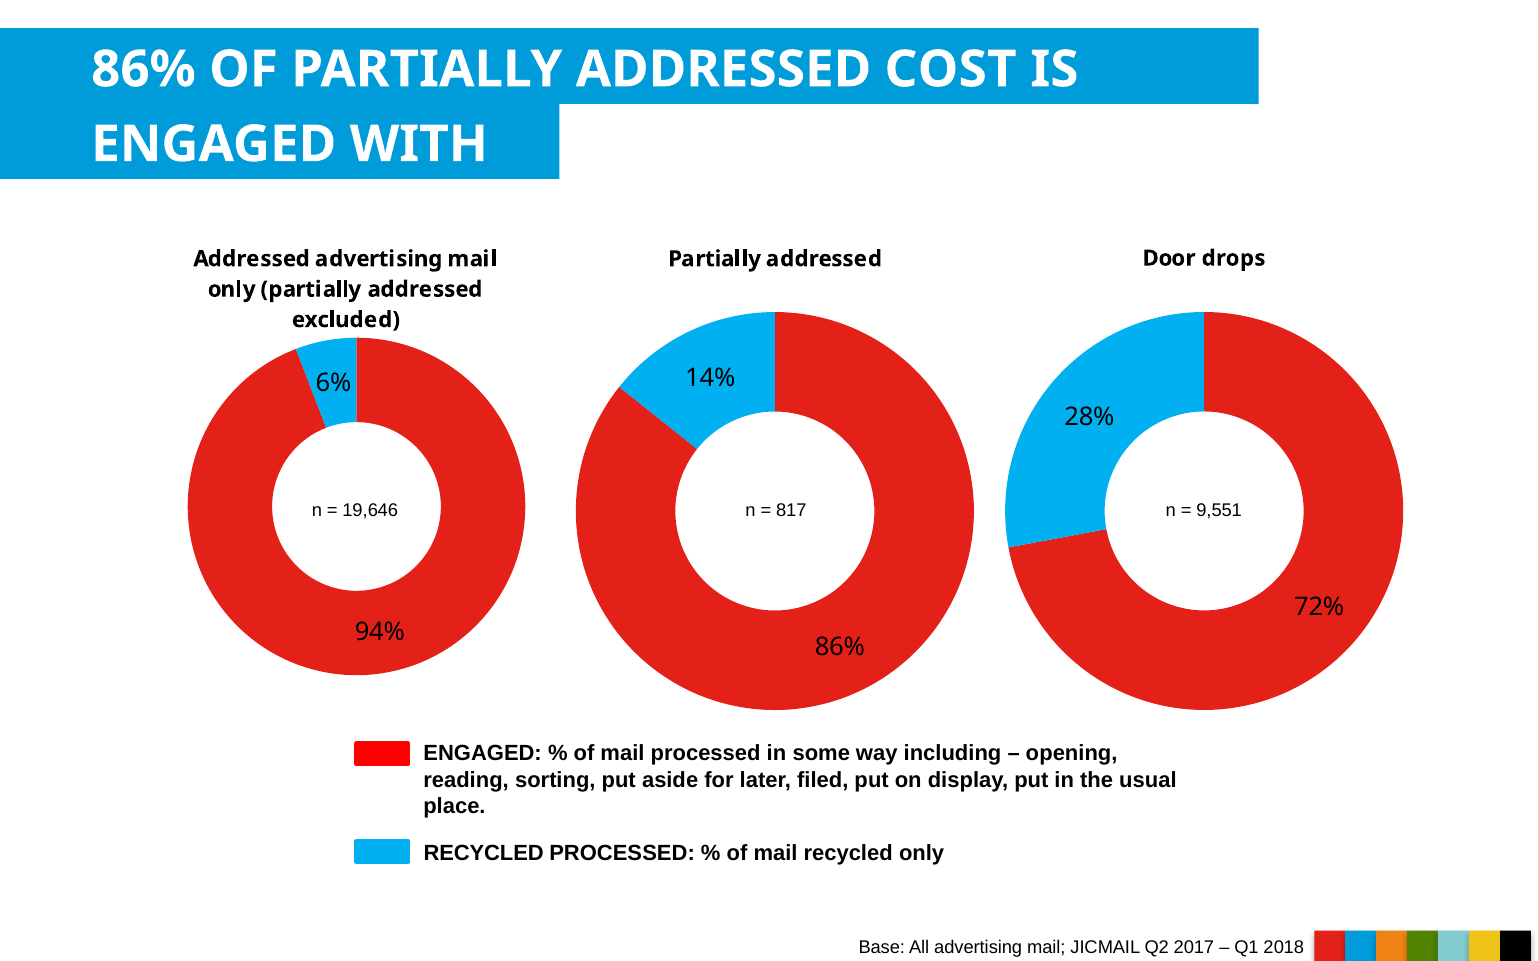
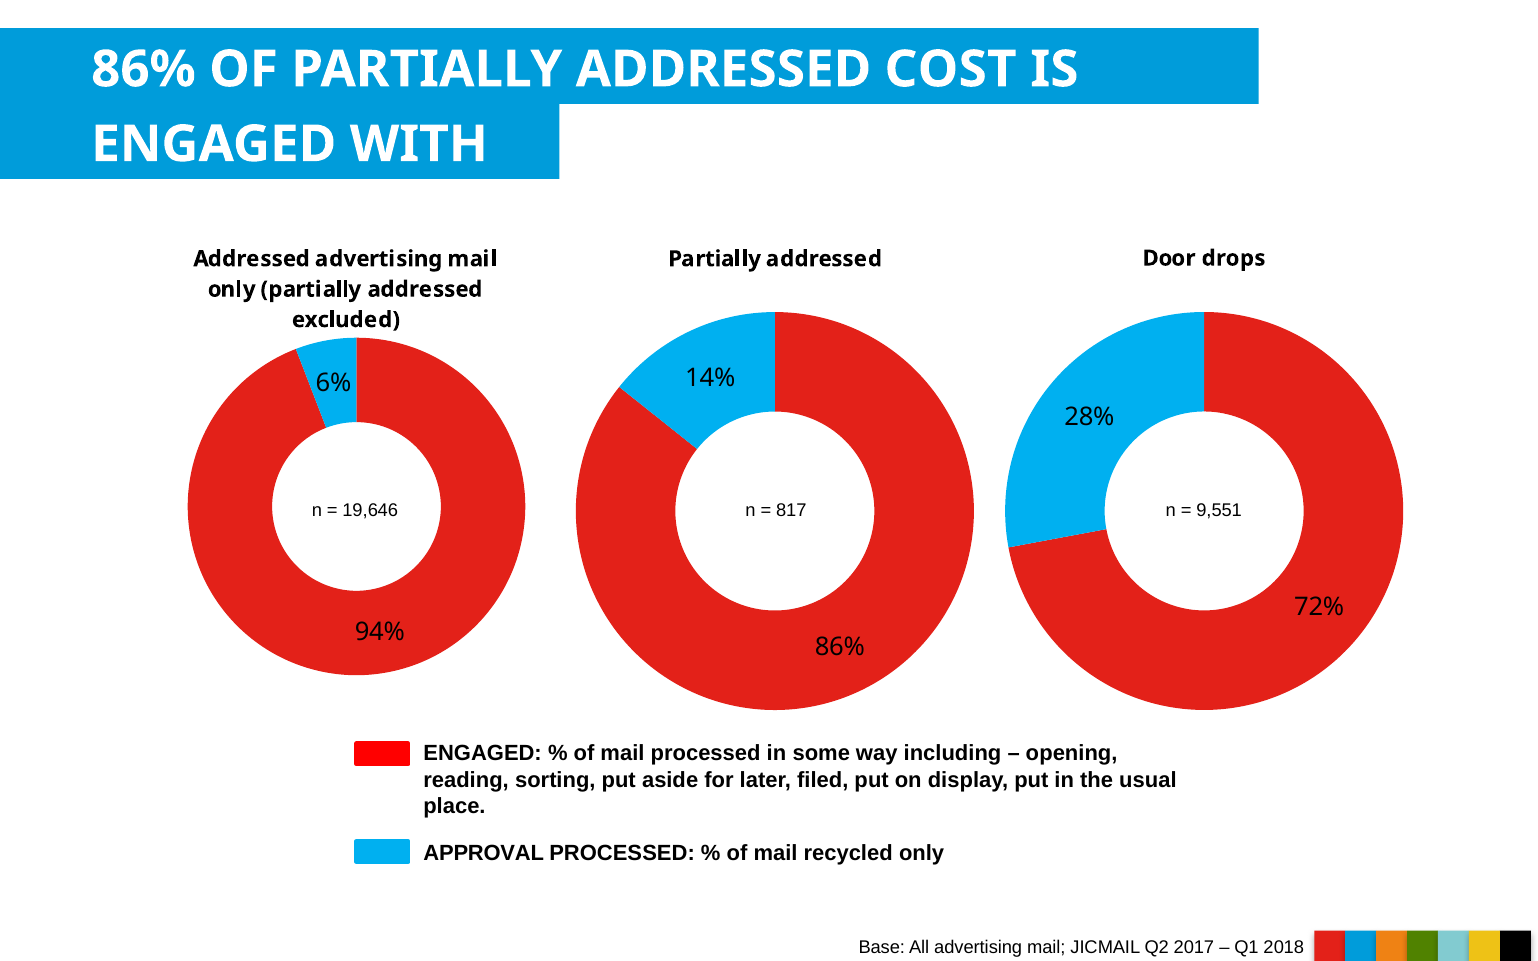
RECYCLED at (484, 853): RECYCLED -> APPROVAL
